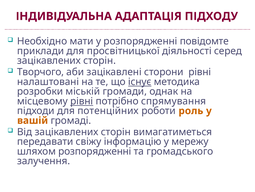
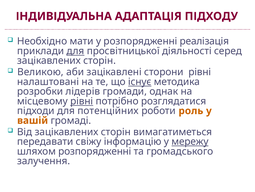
повідомте: повідомте -> реалізація
для at (75, 51) underline: none -> present
Творчого: Творчого -> Великою
міській: міській -> лідерів
спрямування: спрямування -> розглядатися
мережу underline: none -> present
